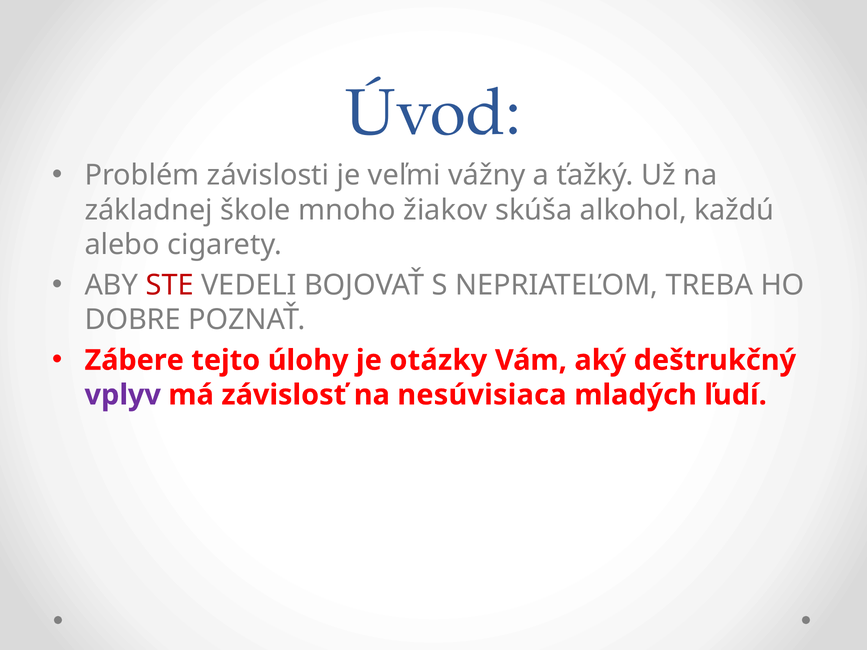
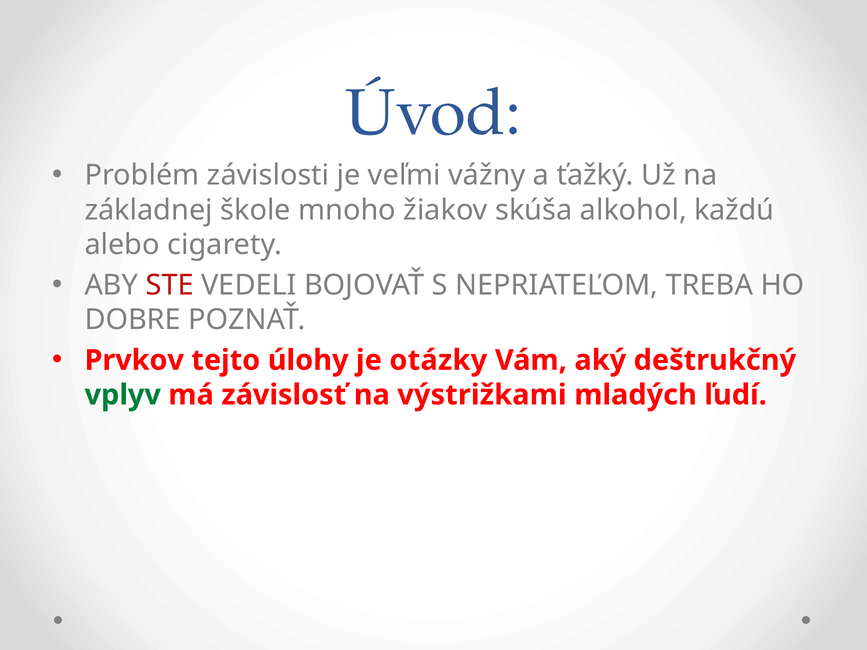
Zábere: Zábere -> Prvkov
vplyv colour: purple -> green
nesúvisiaca: nesúvisiaca -> výstrižkami
